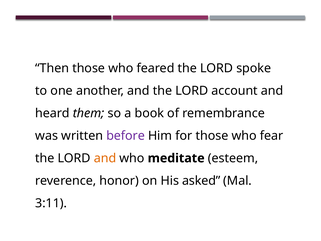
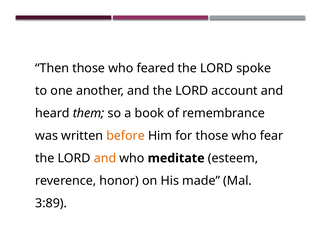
before colour: purple -> orange
asked: asked -> made
3:11: 3:11 -> 3:89
